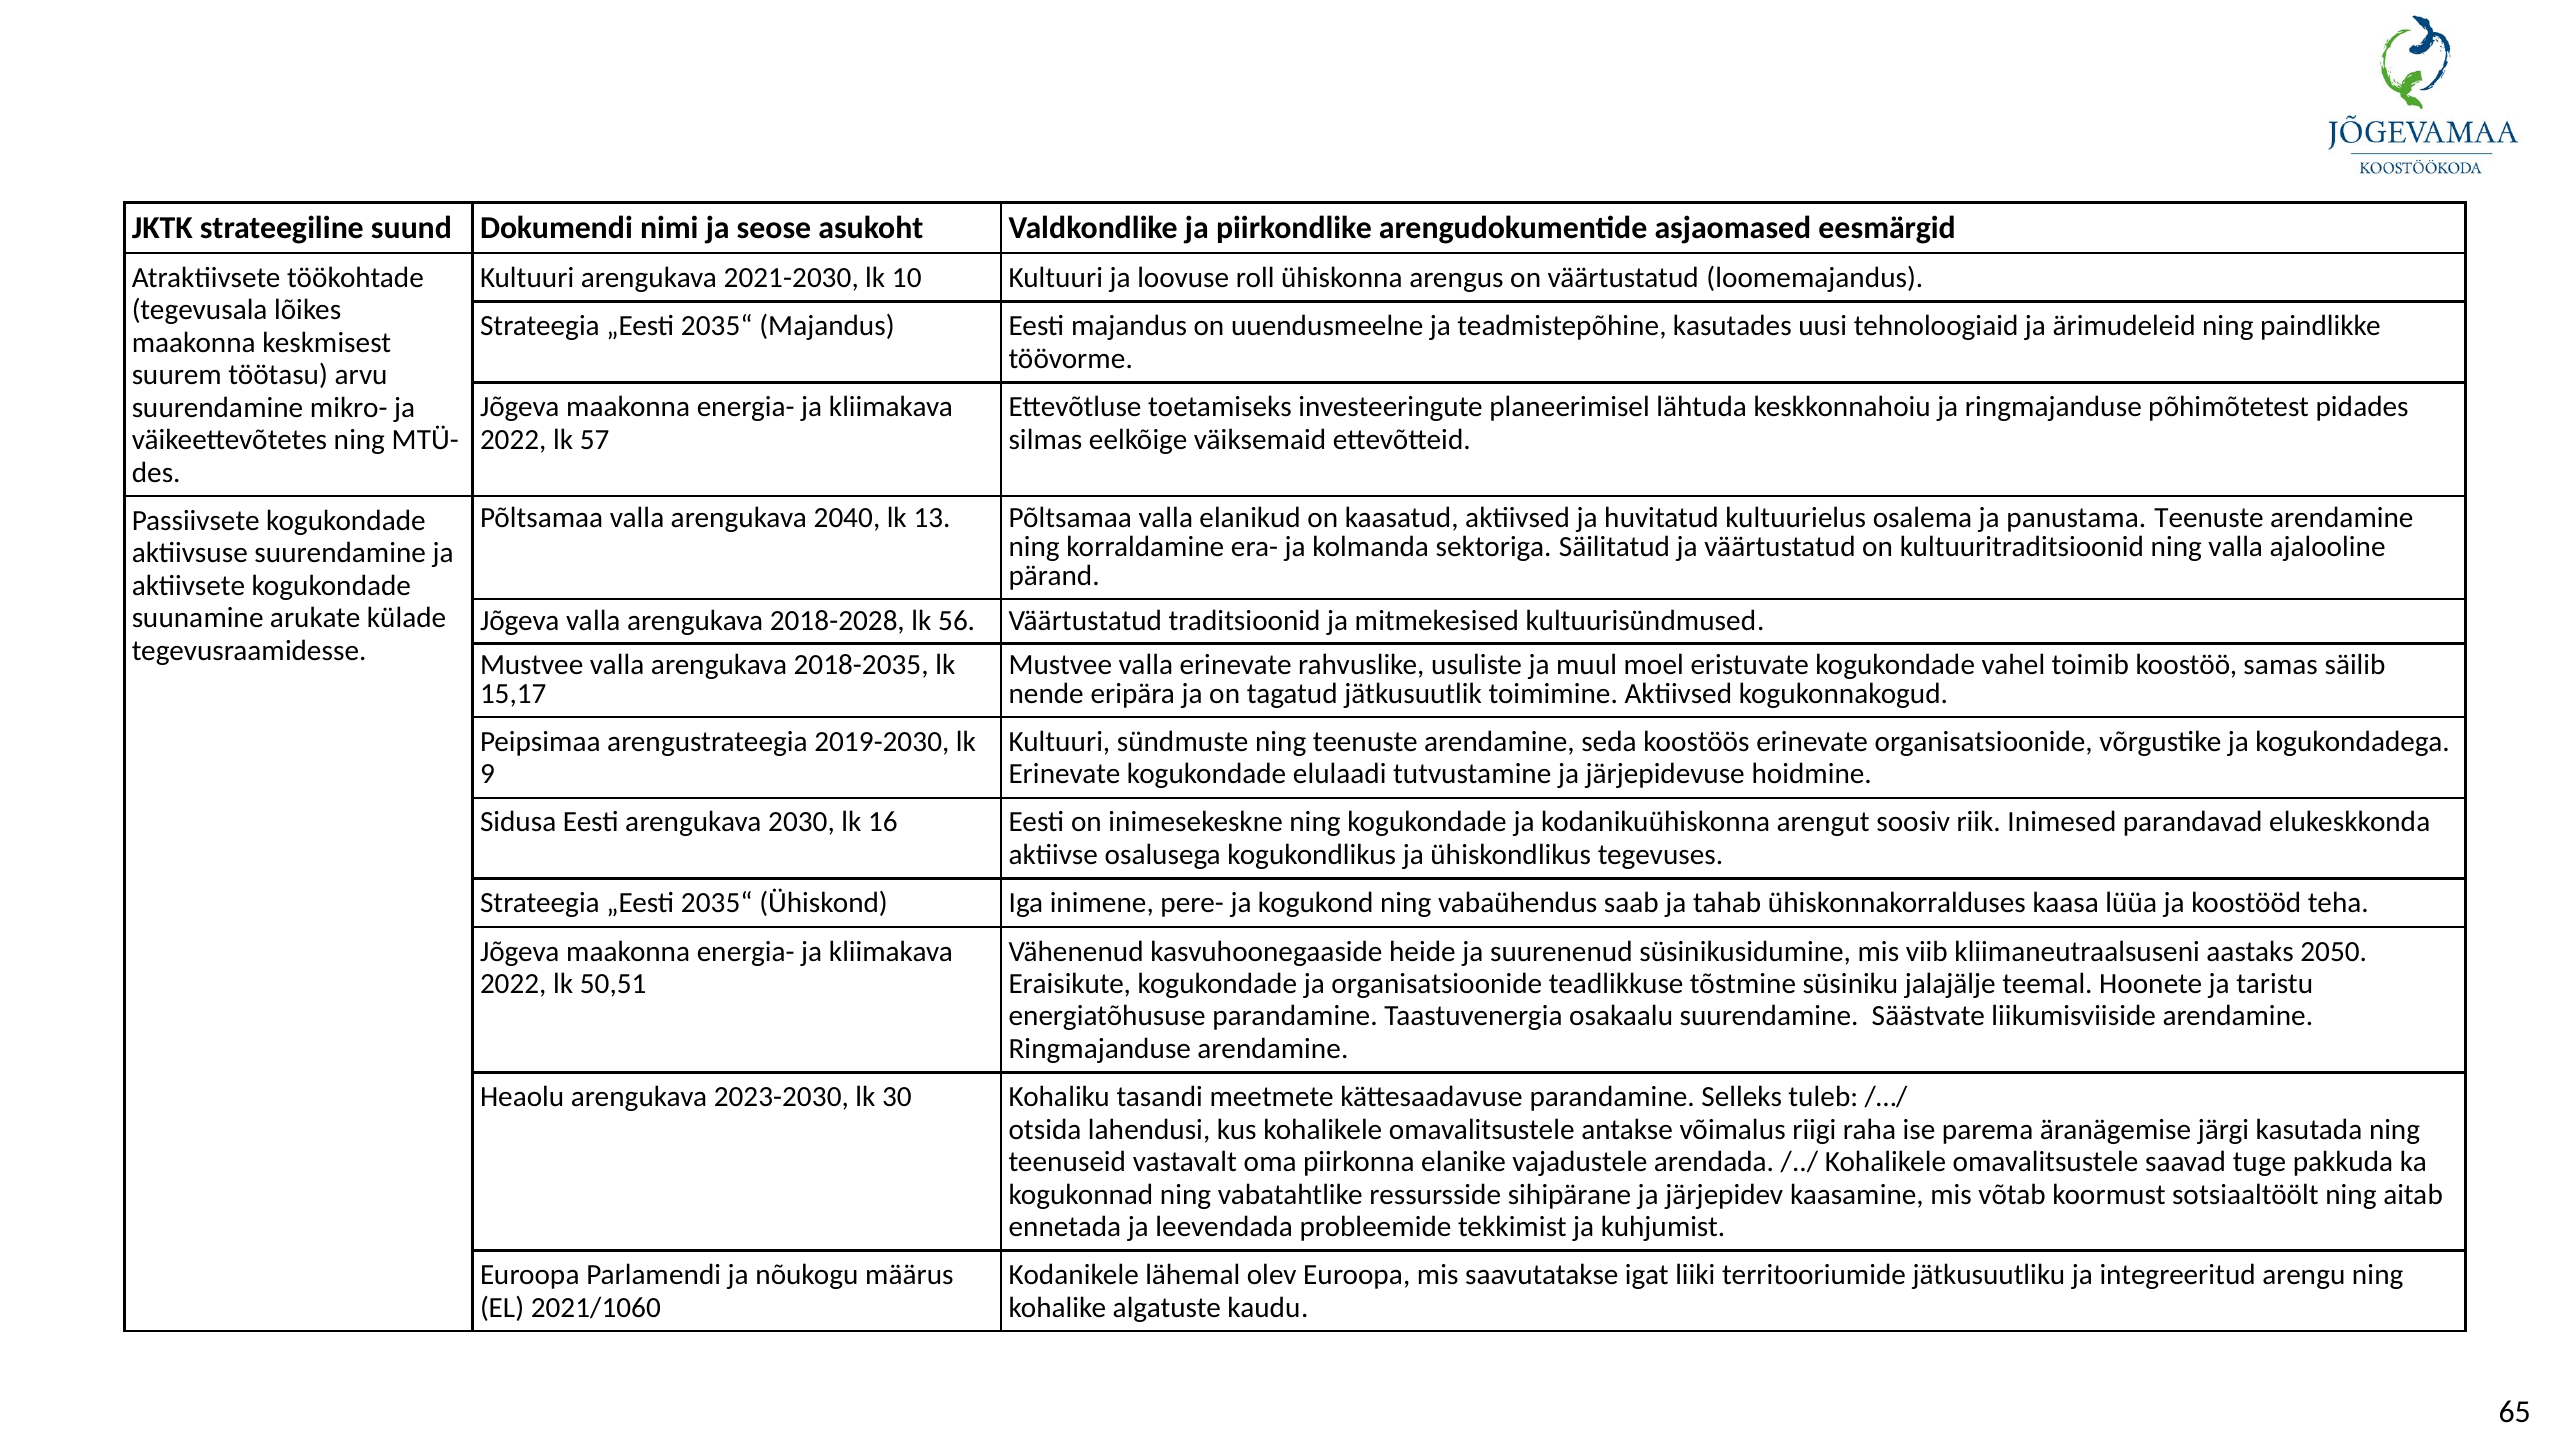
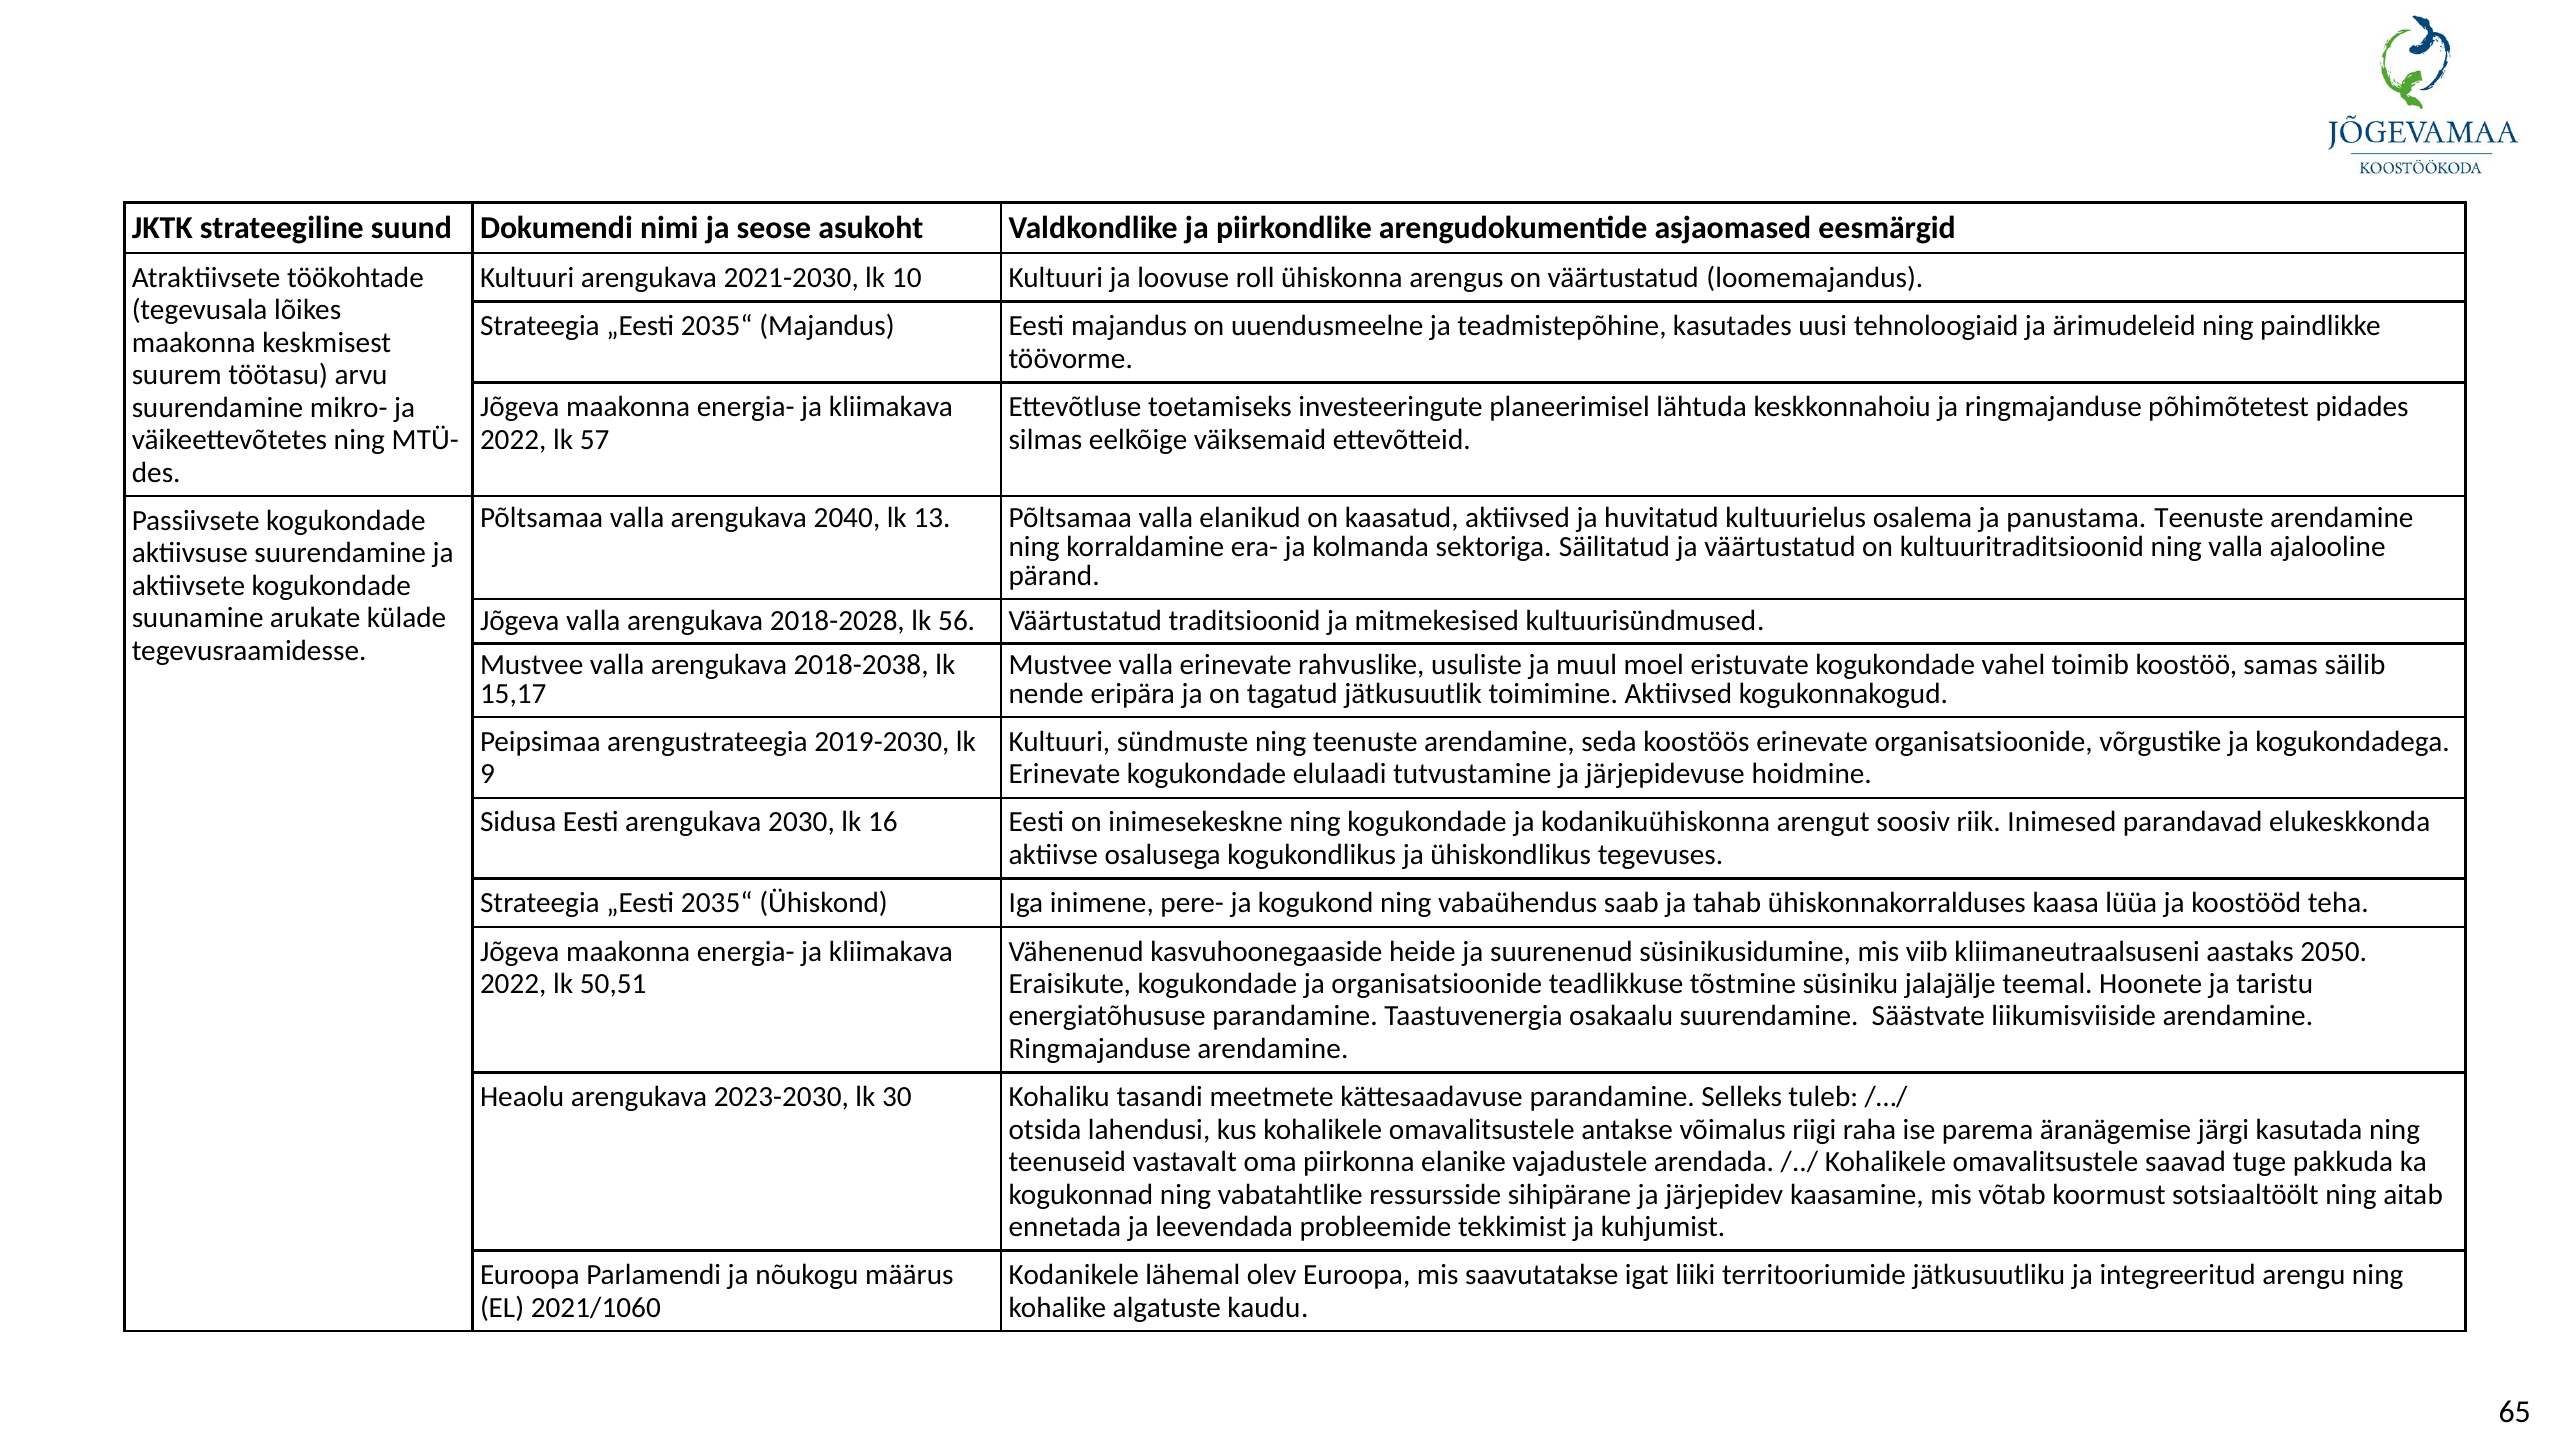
2018-2035: 2018-2035 -> 2018-2038
